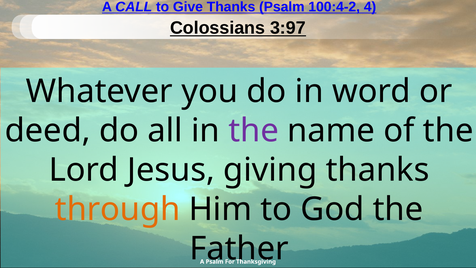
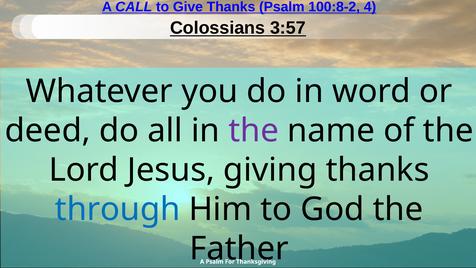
100:4-2: 100:4-2 -> 100:8-2
3:97: 3:97 -> 3:57
through colour: orange -> blue
